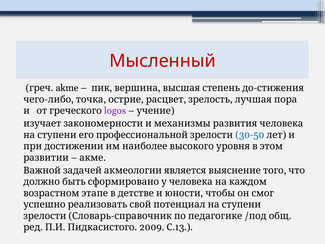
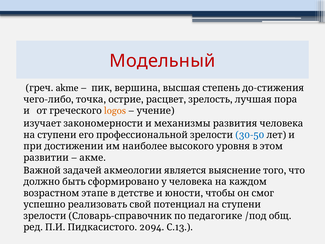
Мысленный: Мысленный -> Модельный
logos colour: purple -> orange
2009: 2009 -> 2094
